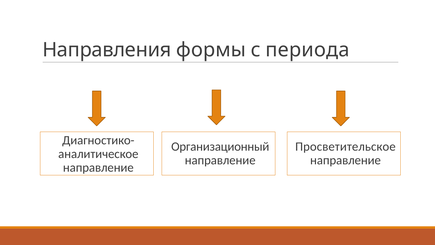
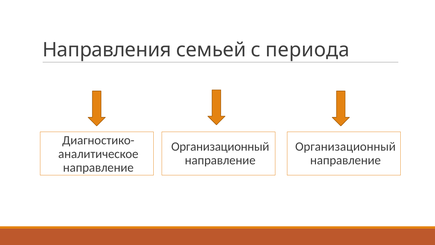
формы: формы -> семьей
Просветительское at (345, 146): Просветительское -> Организационный
